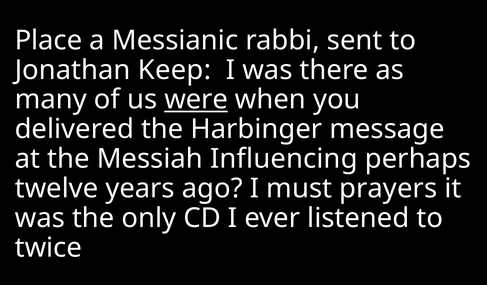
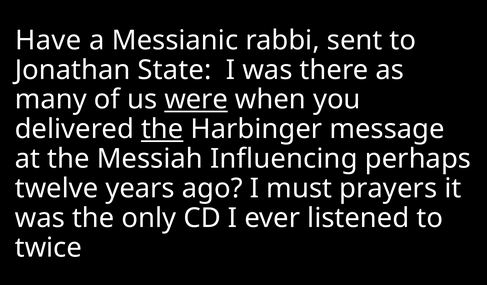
Place: Place -> Have
Keep: Keep -> State
the at (162, 129) underline: none -> present
